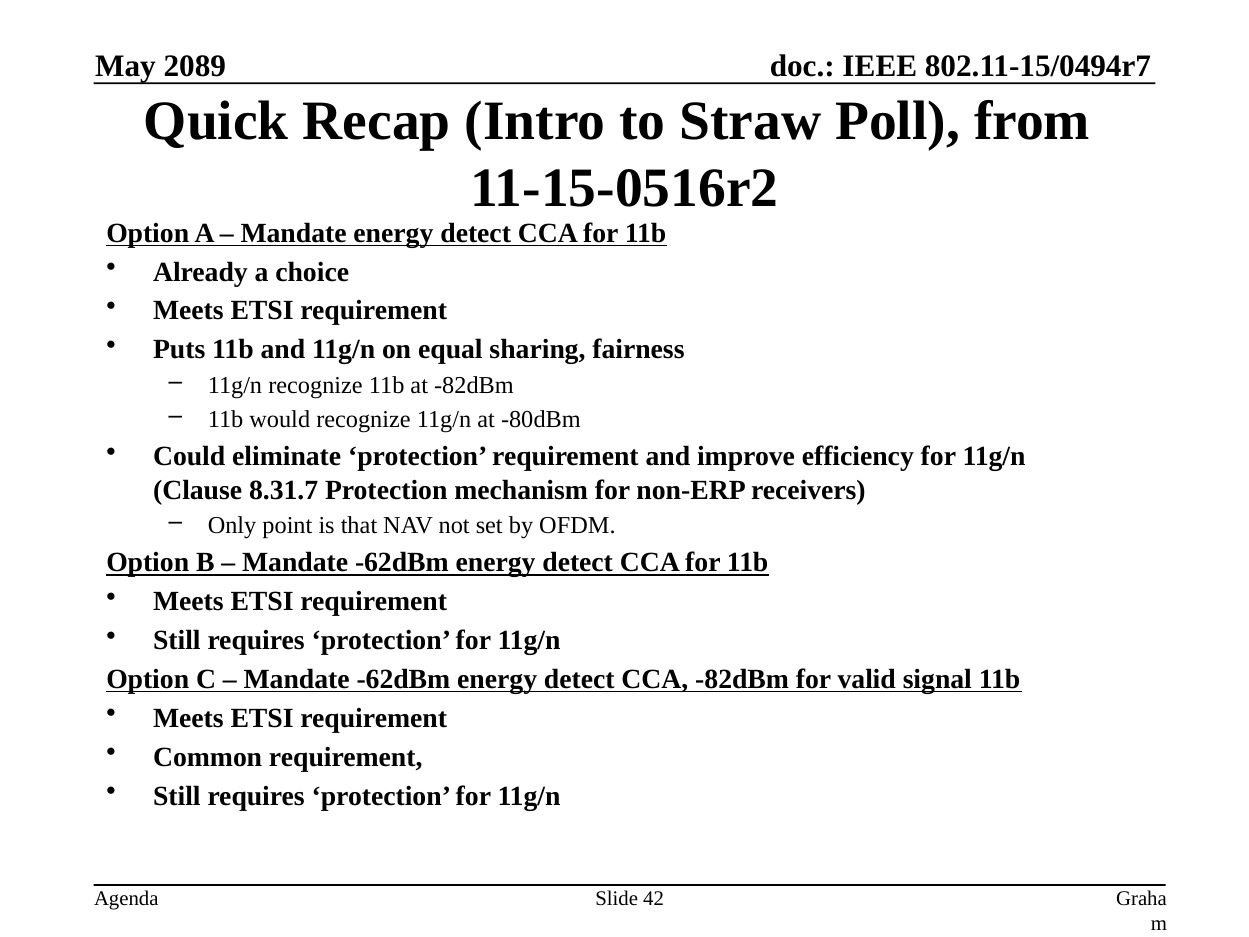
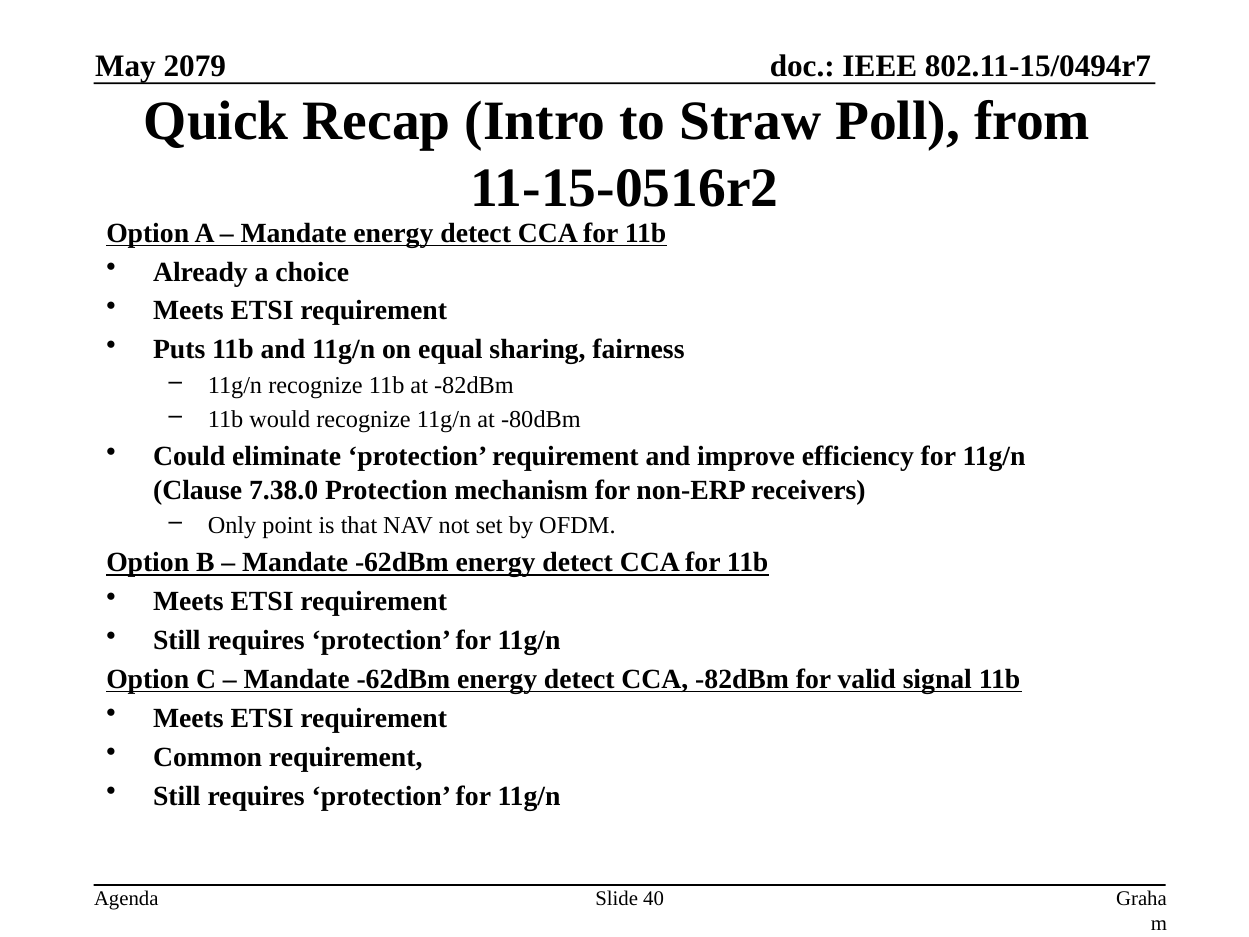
2089: 2089 -> 2079
8.31.7: 8.31.7 -> 7.38.0
42: 42 -> 40
